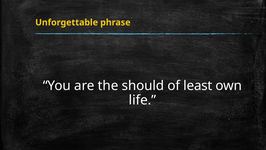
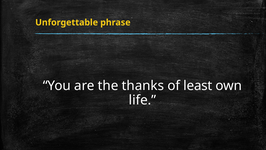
should: should -> thanks
